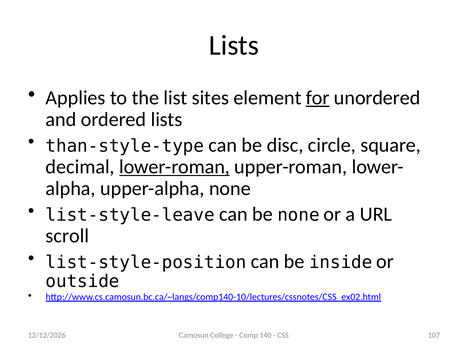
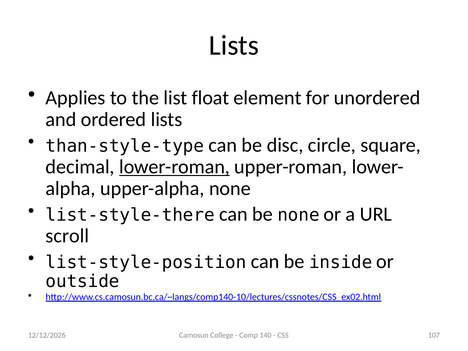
sites: sites -> float
for underline: present -> none
list-style-leave: list-style-leave -> list-style-there
